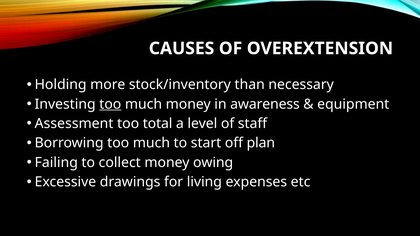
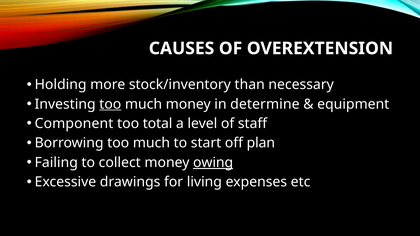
awareness: awareness -> determine
Assessment: Assessment -> Component
owing underline: none -> present
